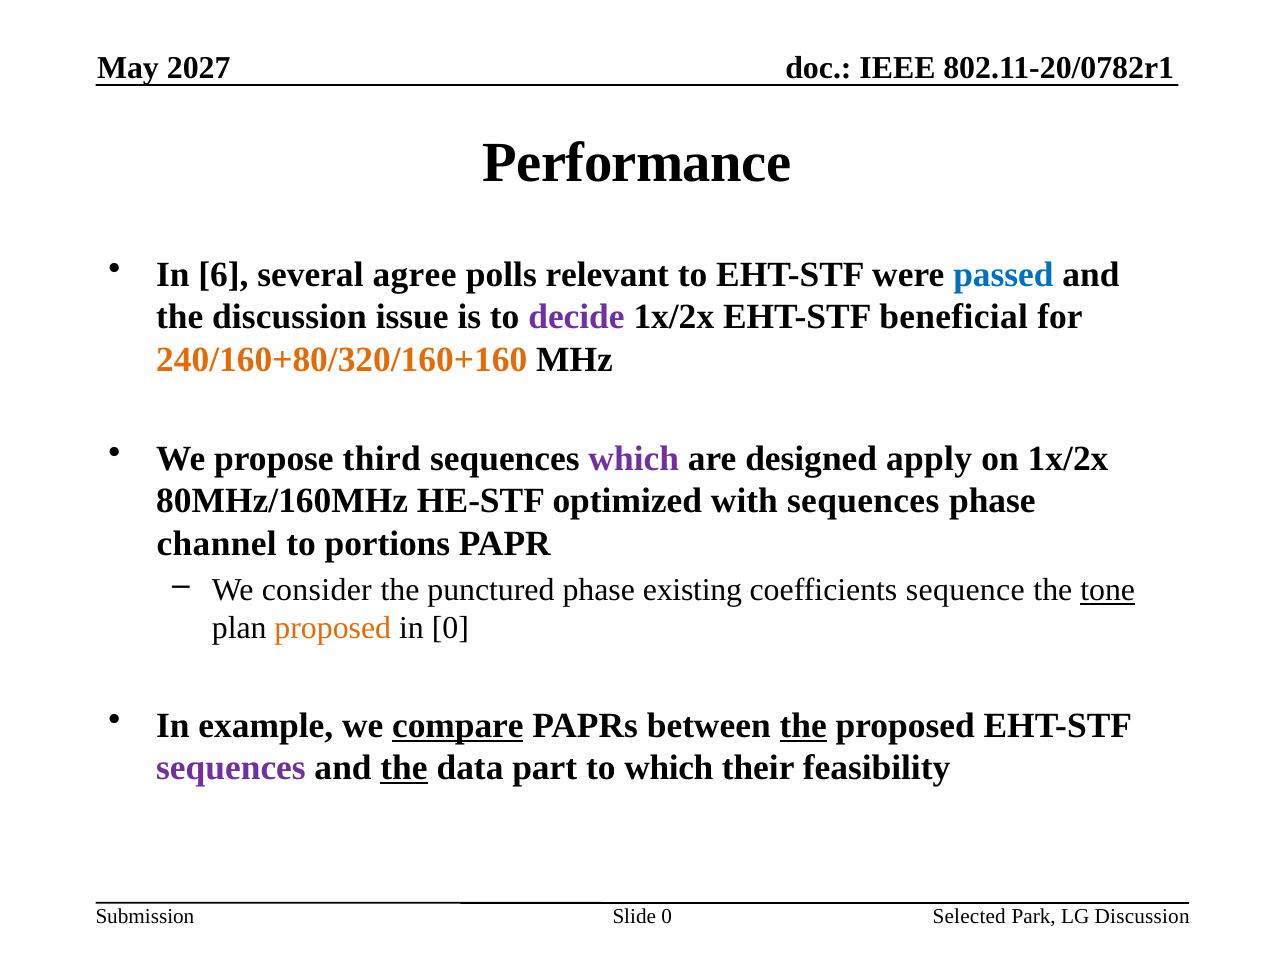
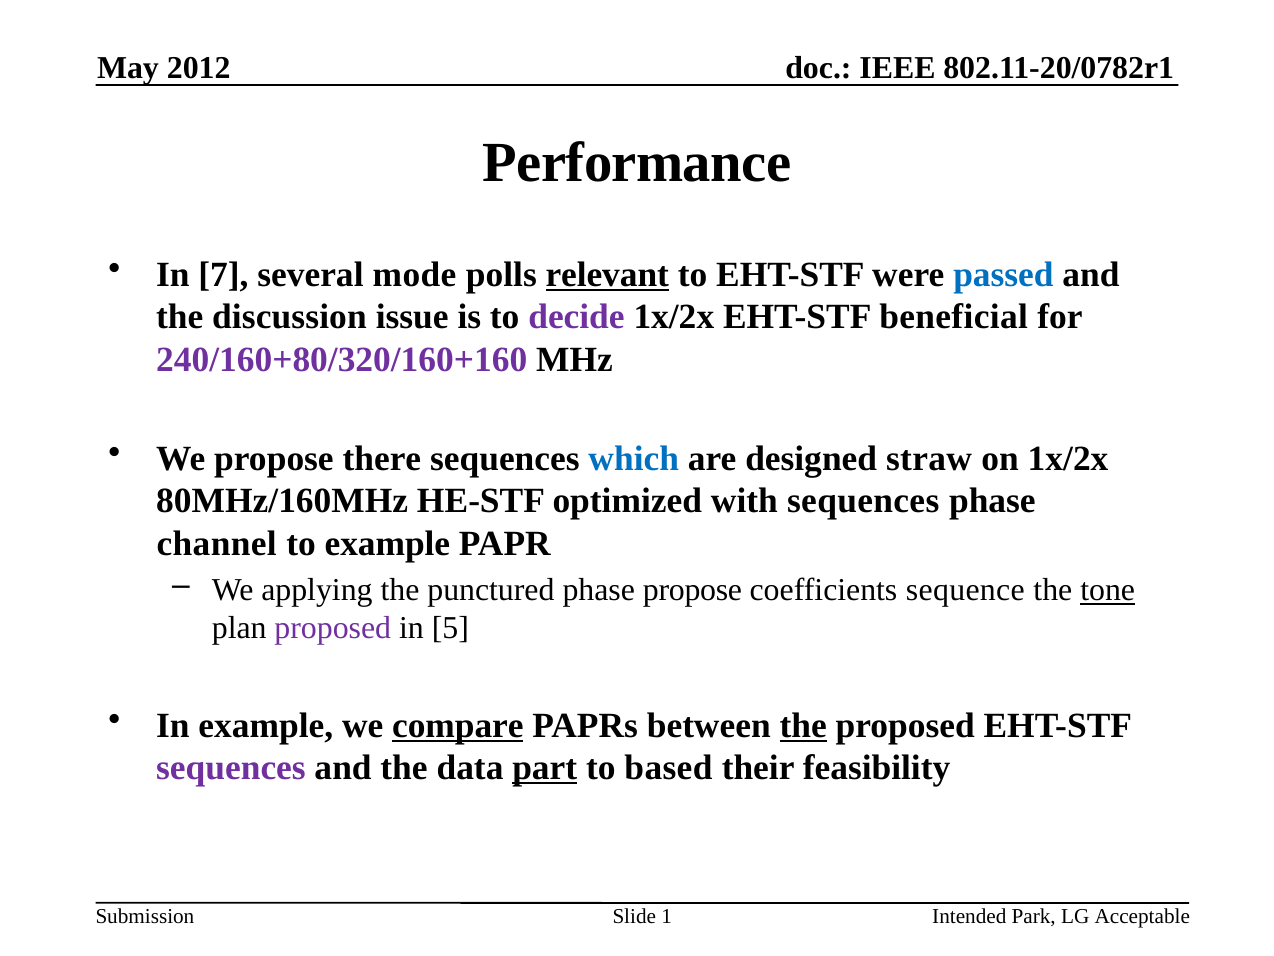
2027: 2027 -> 2012
6: 6 -> 7
agree: agree -> mode
relevant underline: none -> present
240/160+80/320/160+160 colour: orange -> purple
third: third -> there
which at (634, 458) colour: purple -> blue
apply: apply -> straw
to portions: portions -> example
consider: consider -> applying
phase existing: existing -> propose
proposed at (333, 628) colour: orange -> purple
in 0: 0 -> 5
the at (404, 768) underline: present -> none
part underline: none -> present
to which: which -> based
Slide 0: 0 -> 1
Selected: Selected -> Intended
LG Discussion: Discussion -> Acceptable
